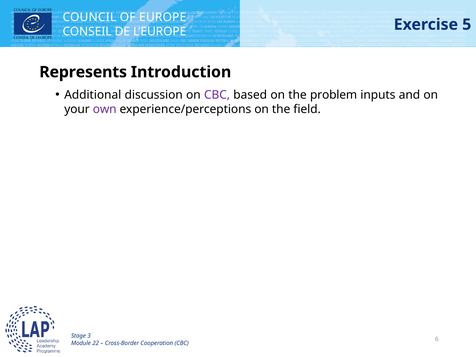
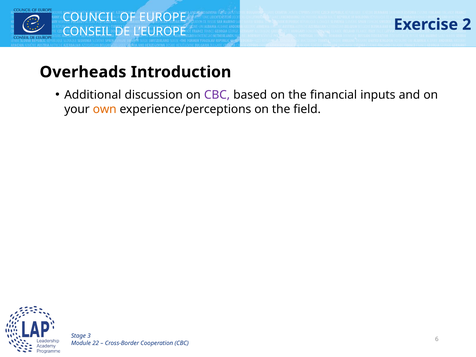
5: 5 -> 2
Represents: Represents -> Overheads
problem: problem -> financial
own colour: purple -> orange
